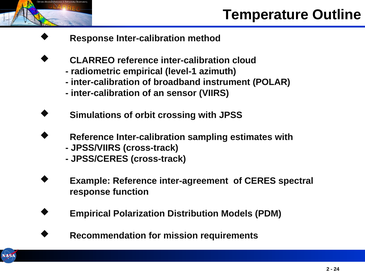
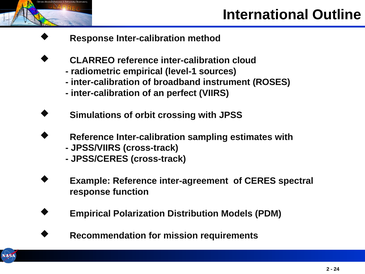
Temperature: Temperature -> International
azimuth: azimuth -> sources
POLAR: POLAR -> ROSES
sensor: sensor -> perfect
